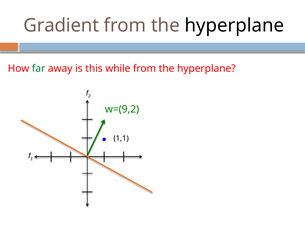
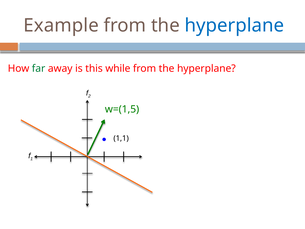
Gradient: Gradient -> Example
hyperplane at (234, 25) colour: black -> blue
w=(9,2: w=(9,2 -> w=(1,5
